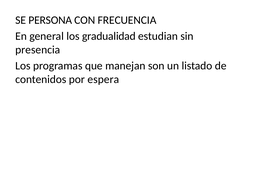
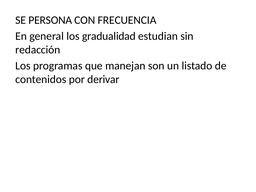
presencia: presencia -> redacción
espera: espera -> derivar
